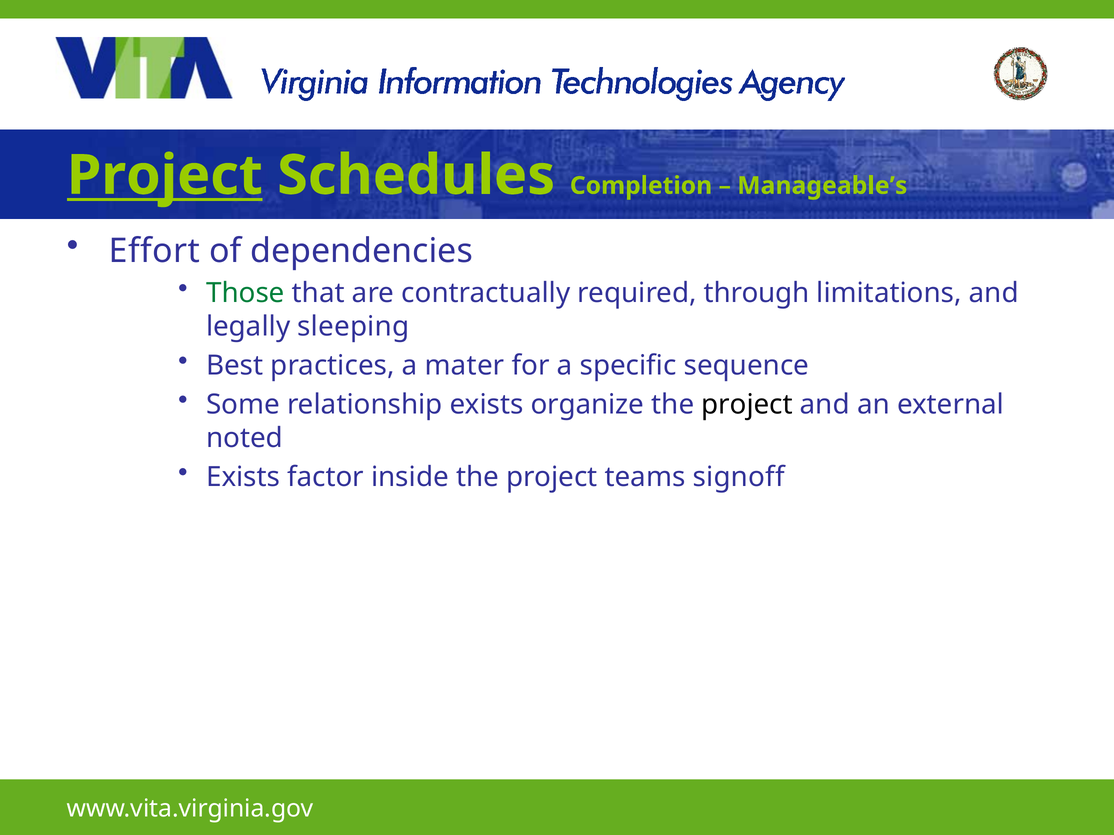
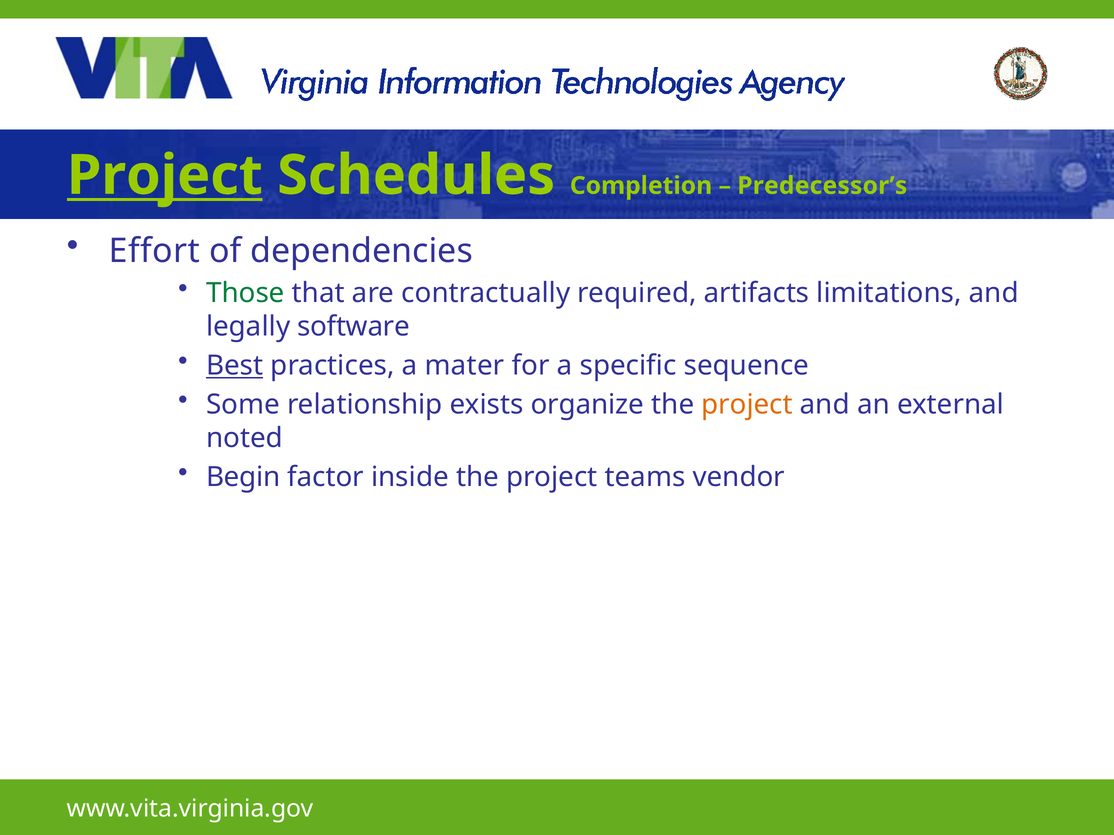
Manageable’s: Manageable’s -> Predecessor’s
through: through -> artifacts
sleeping: sleeping -> software
Best underline: none -> present
project at (747, 405) colour: black -> orange
Exists at (243, 477): Exists -> Begin
signoff: signoff -> vendor
